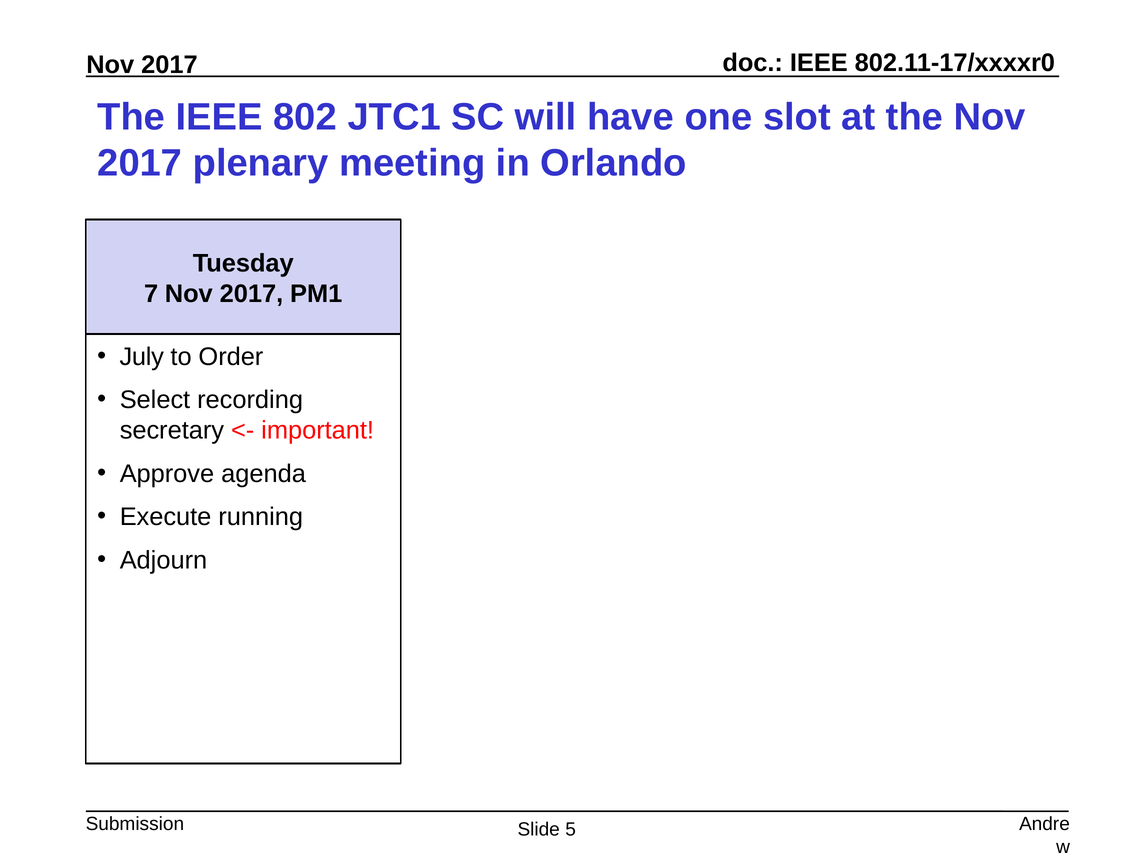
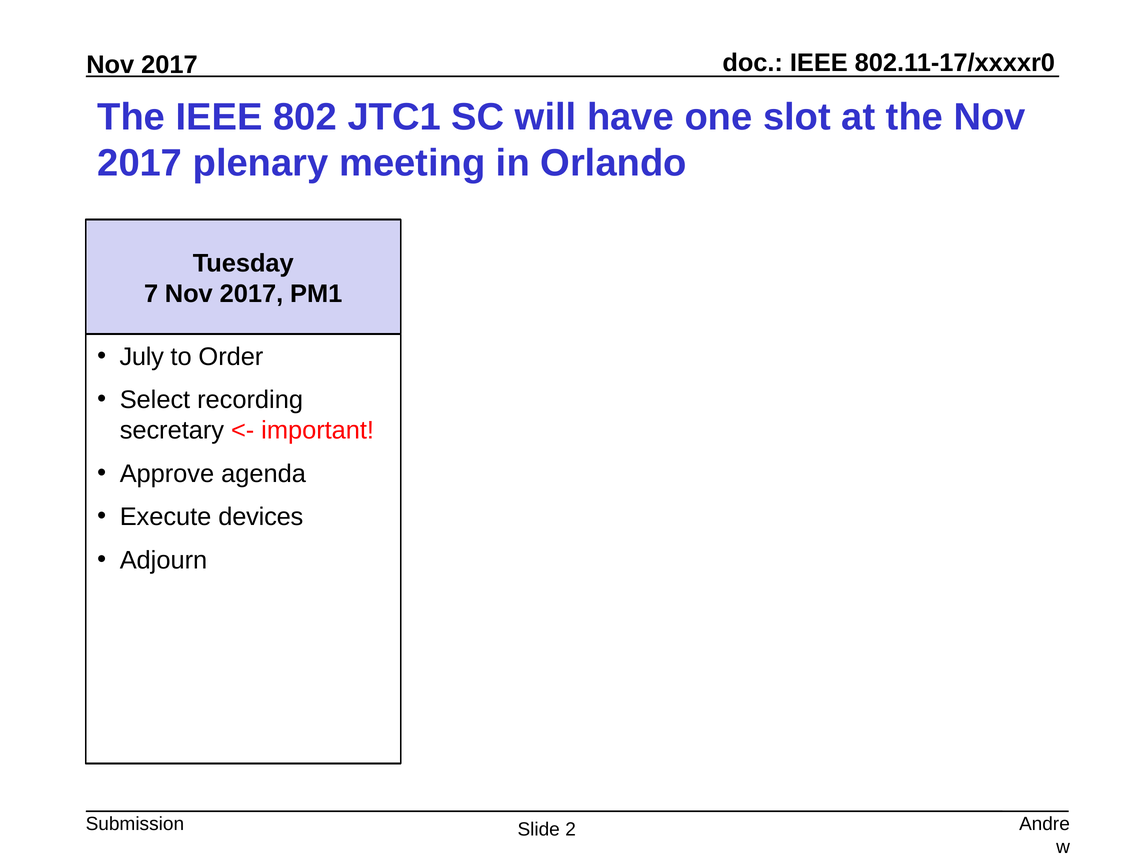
running: running -> devices
5: 5 -> 2
